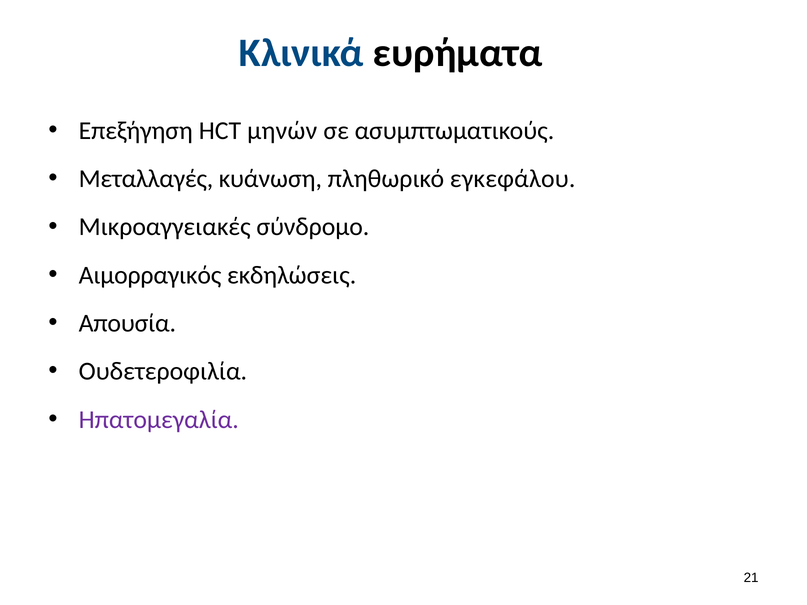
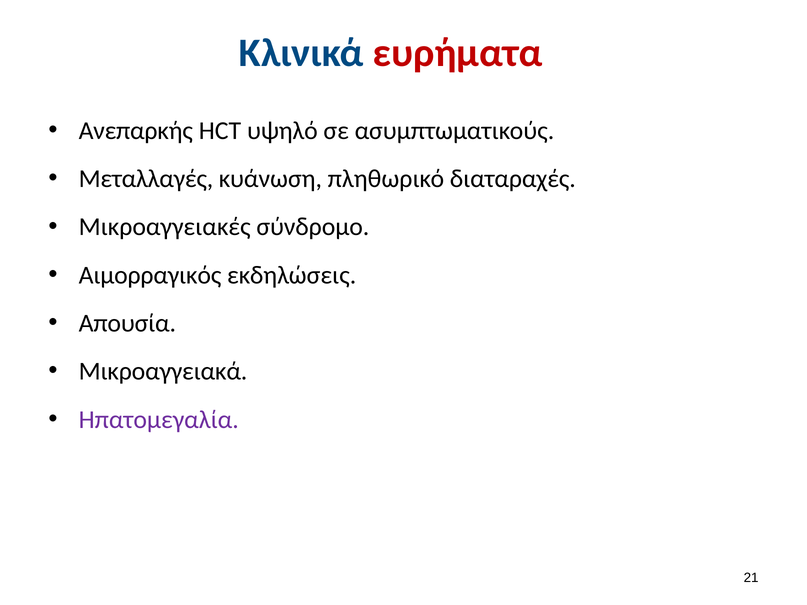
ευρήματα colour: black -> red
Επεξήγηση: Επεξήγηση -> Ανεπαρκής
μηνών: μηνών -> υψηλό
εγκεφάλου: εγκεφάλου -> διαταραχές
Ουδετεροφιλία: Ουδετεροφιλία -> Μικροαγγειακά
